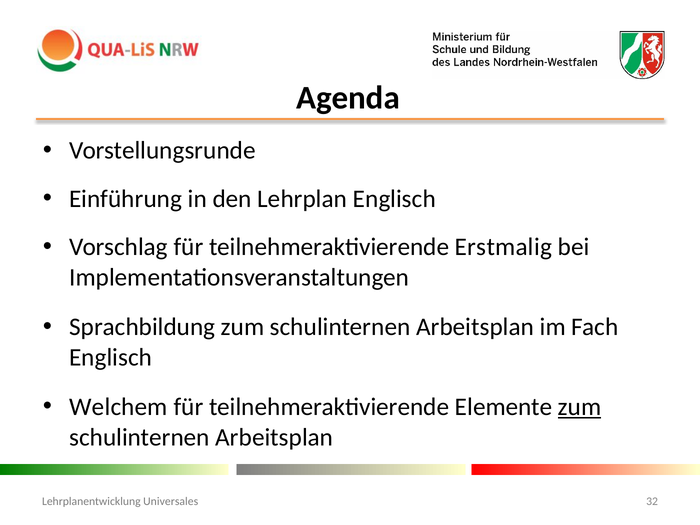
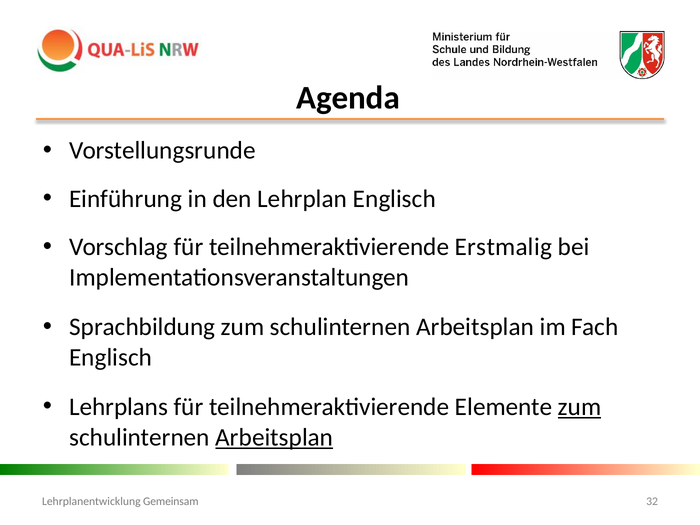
Welchem: Welchem -> Lehrplans
Arbeitsplan at (274, 437) underline: none -> present
Universales: Universales -> Gemeinsam
